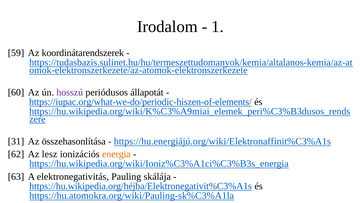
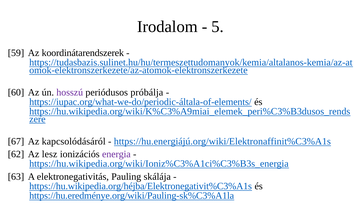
1: 1 -> 5
állapotát: állapotát -> próbálja
https://iupac.org/what-we-do/periodic-hiszen-of-elements/: https://iupac.org/what-we-do/periodic-hiszen-of-elements/ -> https://iupac.org/what-we-do/periodic-általa-of-elements/
31: 31 -> 67
összehasonlítása: összehasonlítása -> kapcsolódásáról
energia colour: orange -> purple
https://hu.atomokra.org/wiki/Pauling-sk%C3%A1la: https://hu.atomokra.org/wiki/Pauling-sk%C3%A1la -> https://hu.eredménye.org/wiki/Pauling-sk%C3%A1la
